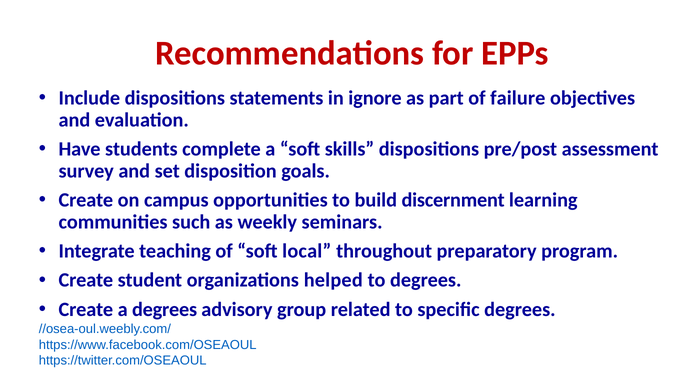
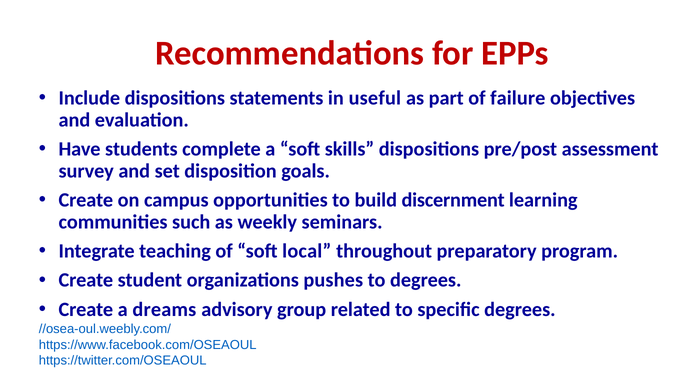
ignore: ignore -> useful
helped: helped -> pushes
a degrees: degrees -> dreams
